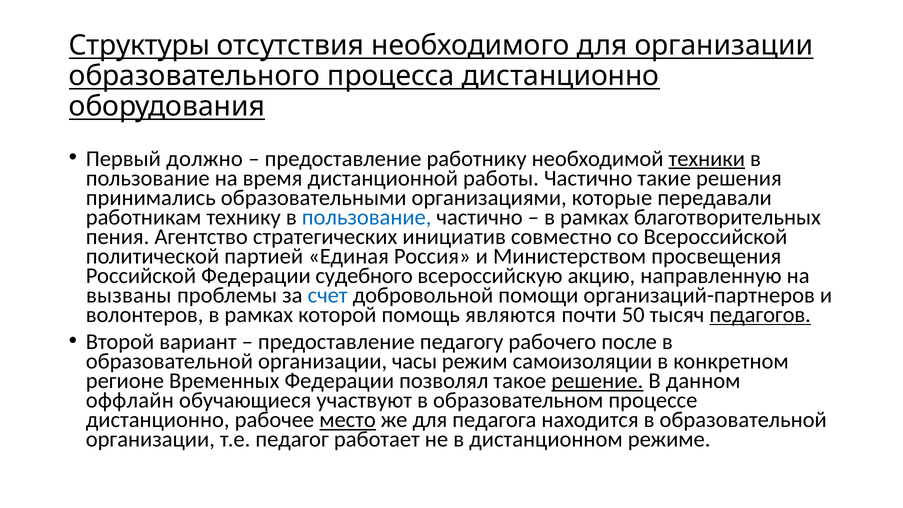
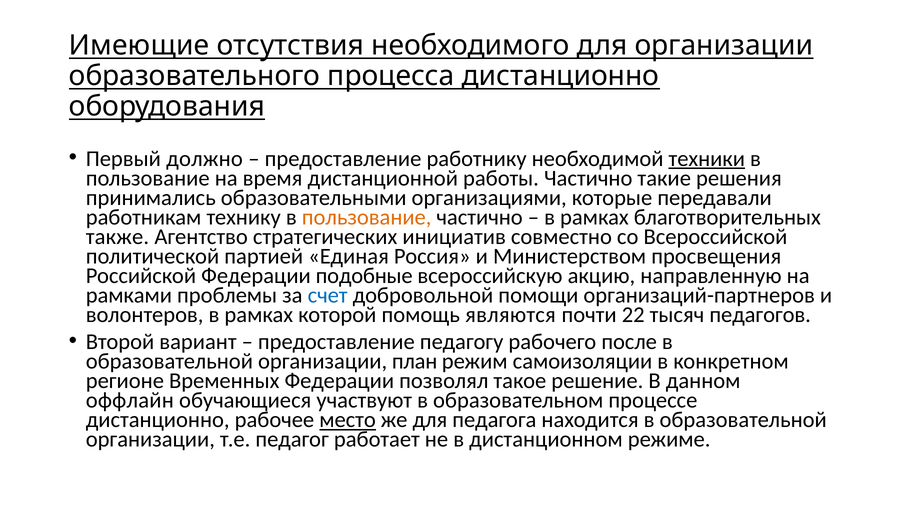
Структуры: Структуры -> Имеющие
пользование at (367, 217) colour: blue -> orange
пения: пения -> также
судебного: судебного -> подобные
вызваны: вызваны -> рамками
50: 50 -> 22
педагогов underline: present -> none
часы: часы -> план
решение underline: present -> none
